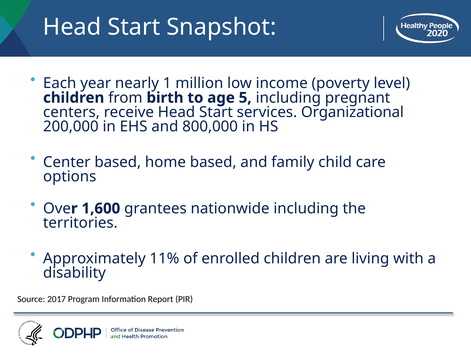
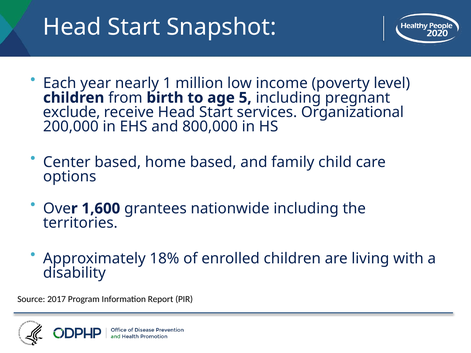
centers: centers -> exclude
11%: 11% -> 18%
